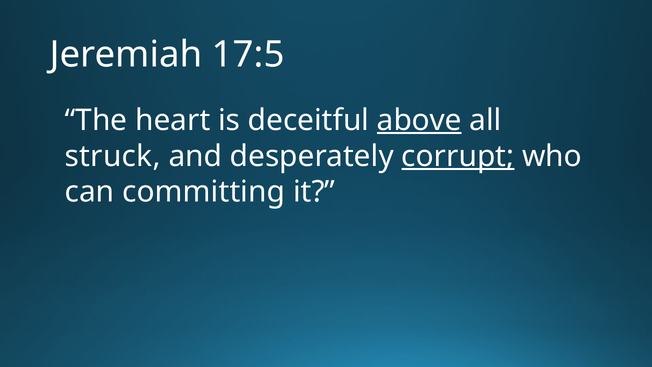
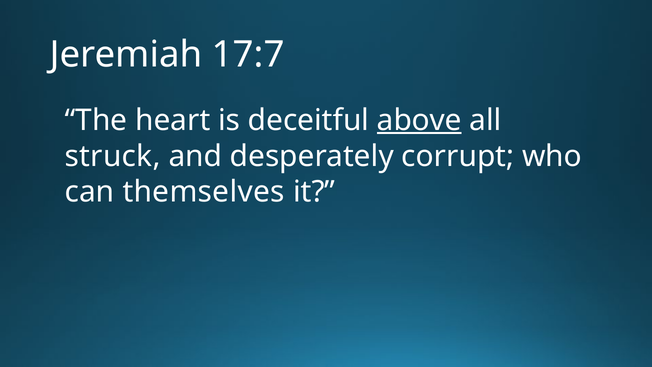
17:5: 17:5 -> 17:7
corrupt underline: present -> none
committing: committing -> themselves
